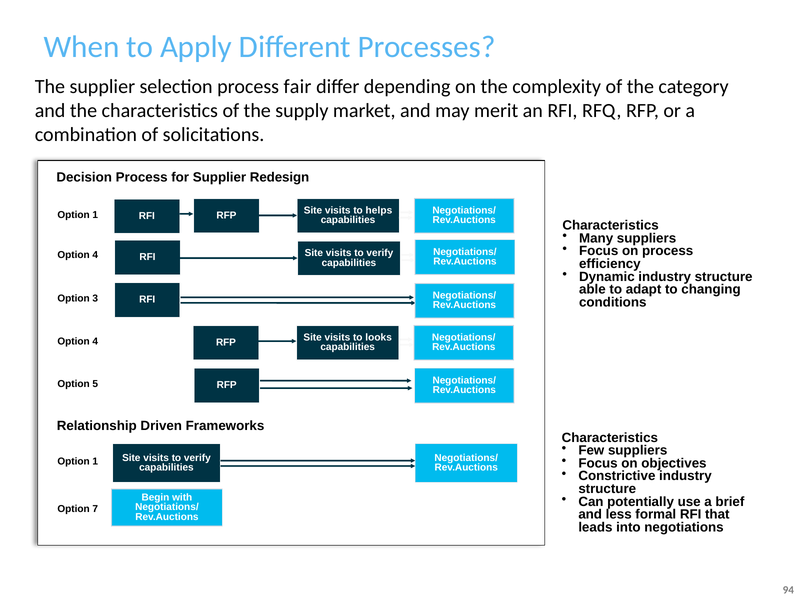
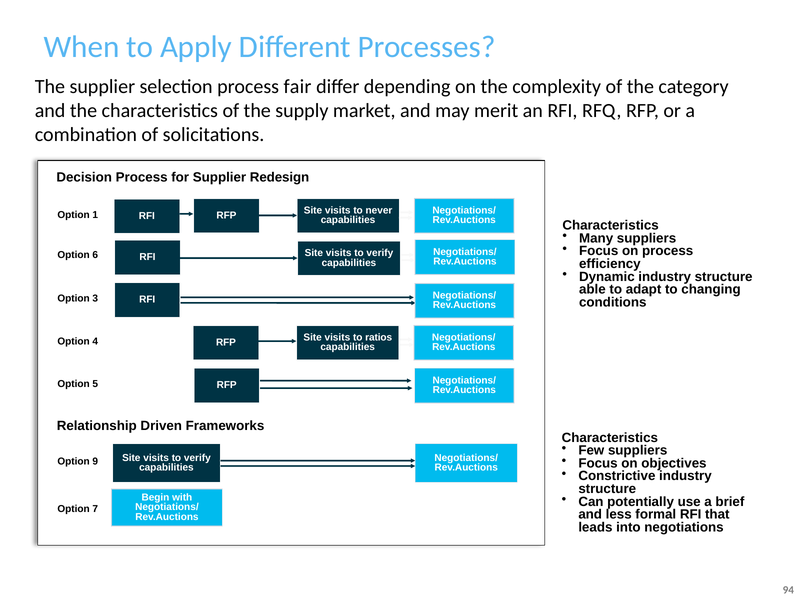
helps: helps -> never
4 at (95, 255): 4 -> 6
looks: looks -> ratios
1 at (95, 461): 1 -> 9
